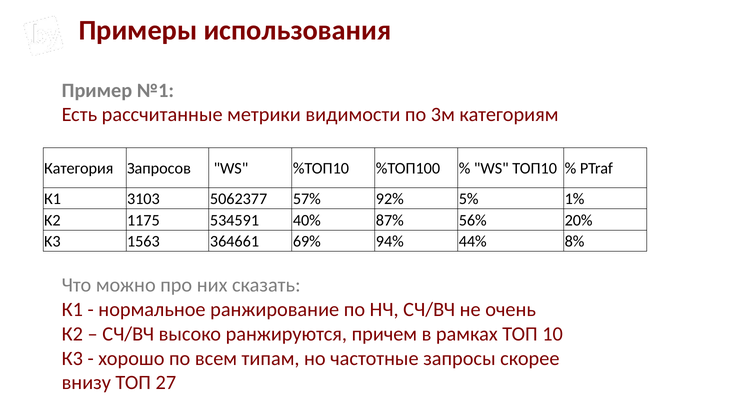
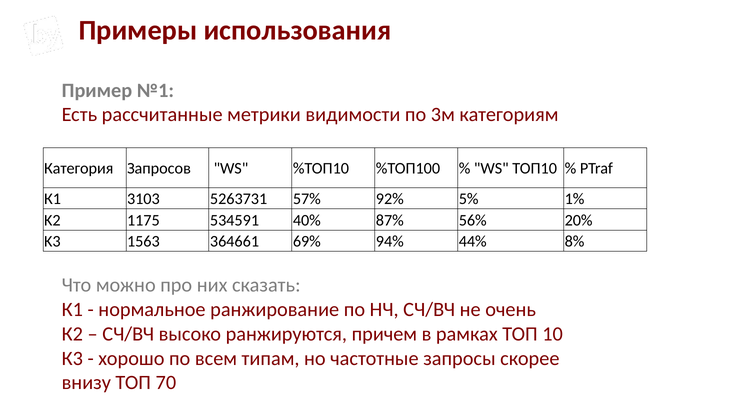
5062377: 5062377 -> 5263731
27: 27 -> 70
